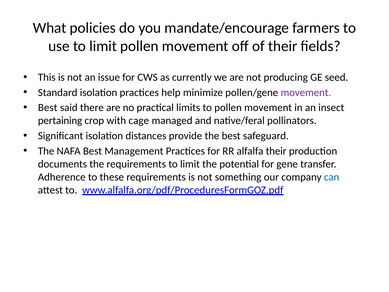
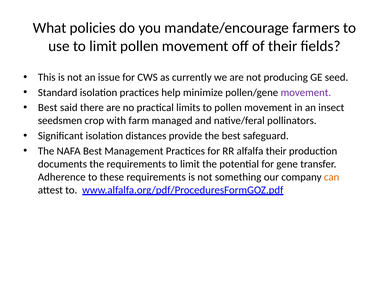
pertaining: pertaining -> seedsmen
cage: cage -> farm
can colour: blue -> orange
